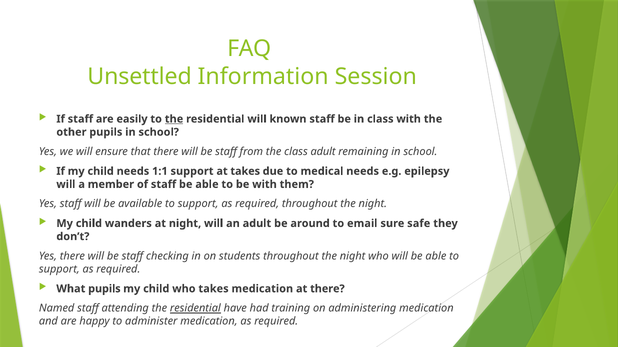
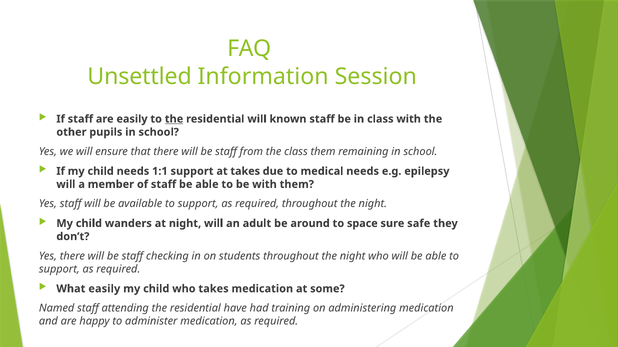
class adult: adult -> them
email: email -> space
What pupils: pupils -> easily
at there: there -> some
residential at (195, 309) underline: present -> none
